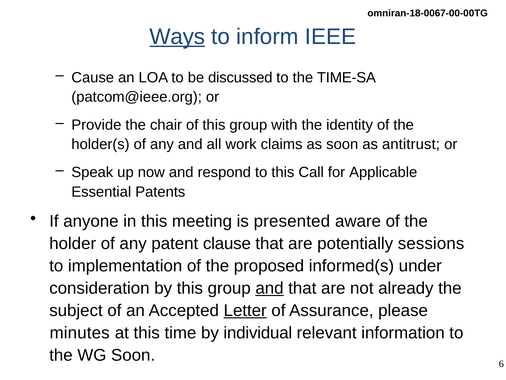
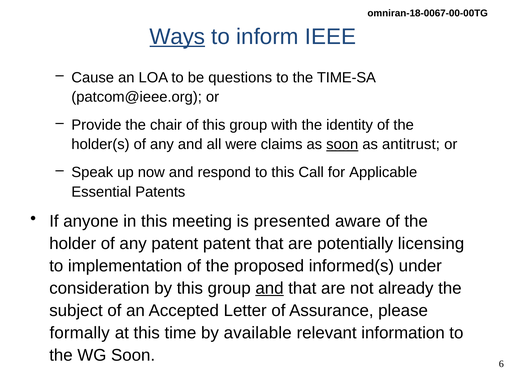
discussed: discussed -> questions
work: work -> were
soon at (342, 144) underline: none -> present
patent clause: clause -> patent
sessions: sessions -> licensing
Letter underline: present -> none
minutes: minutes -> formally
individual: individual -> available
